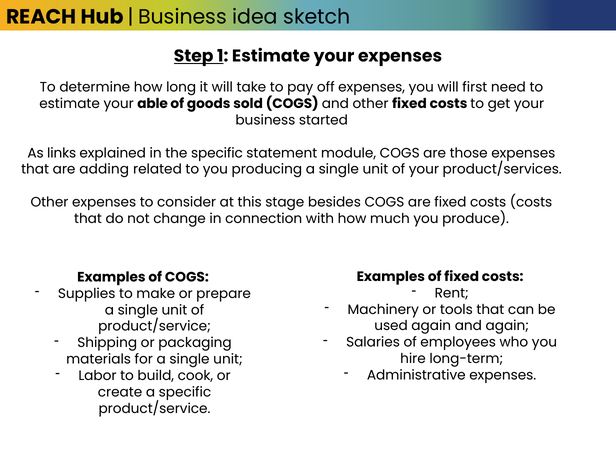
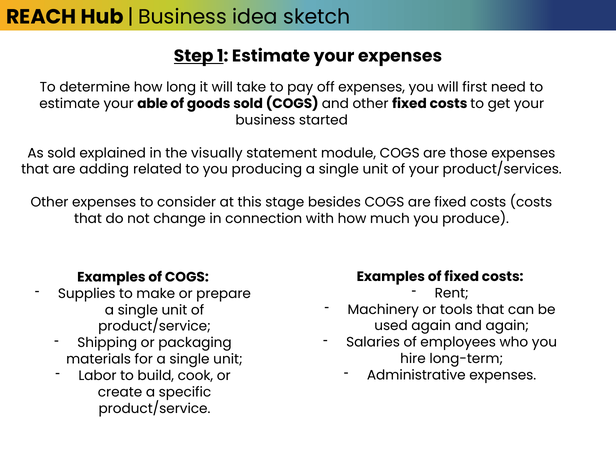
As links: links -> sold
the specific: specific -> visually
